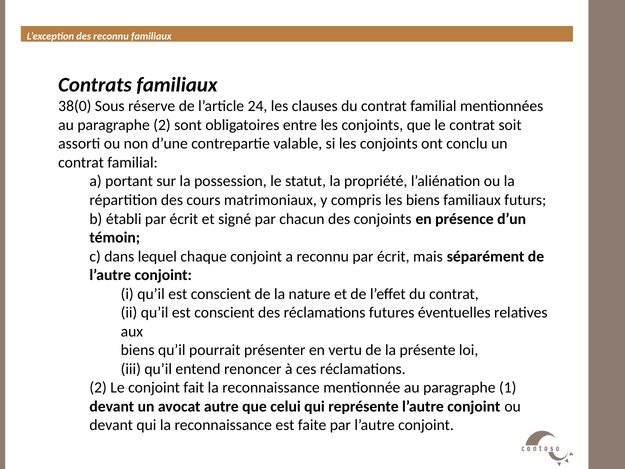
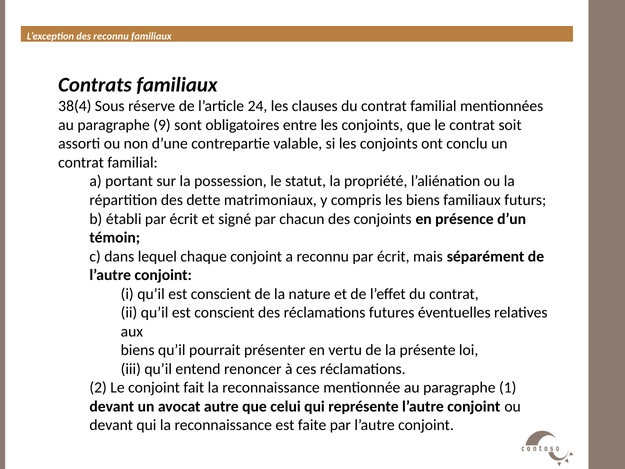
38(0: 38(0 -> 38(4
paragraphe 2: 2 -> 9
cours: cours -> dette
